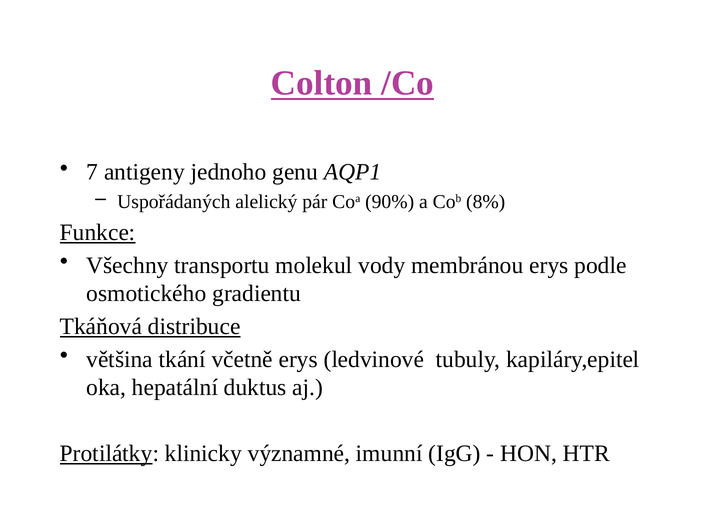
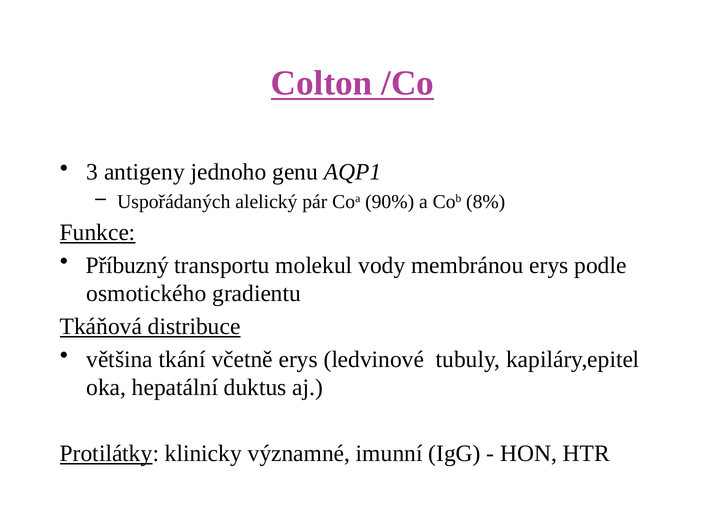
7: 7 -> 3
Všechny: Všechny -> Příbuzný
